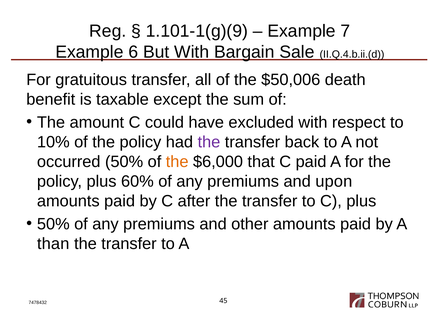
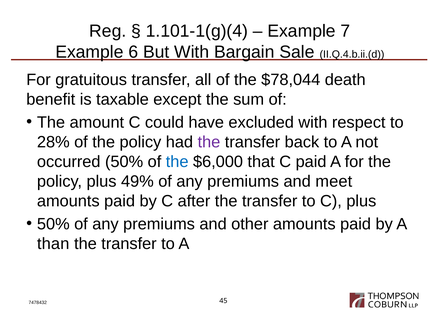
1.101-1(g)(9: 1.101-1(g)(9 -> 1.101-1(g)(4
$50,006: $50,006 -> $78,044
10%: 10% -> 28%
the at (177, 162) colour: orange -> blue
60%: 60% -> 49%
upon: upon -> meet
